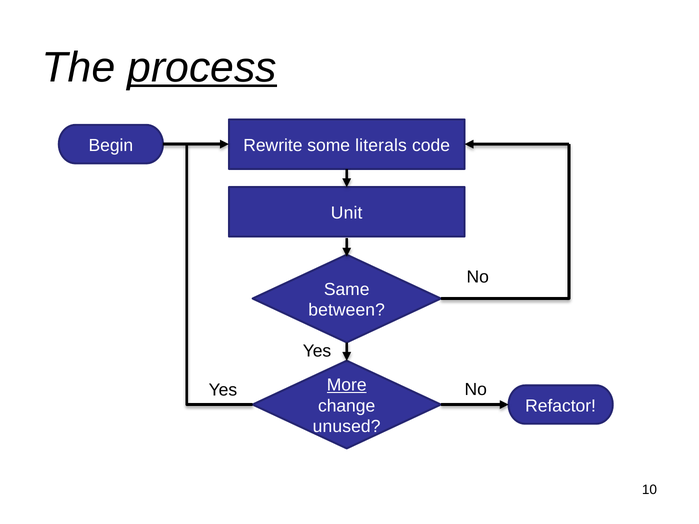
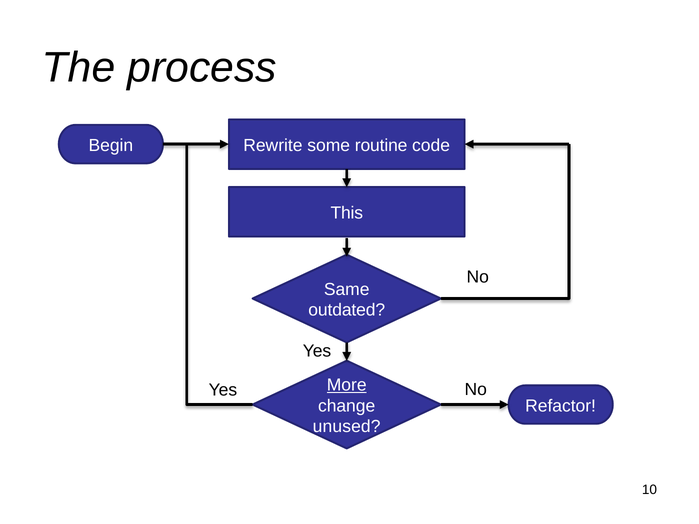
process underline: present -> none
literals: literals -> routine
Unit: Unit -> This
between: between -> outdated
